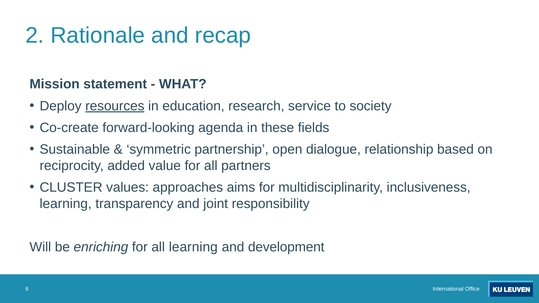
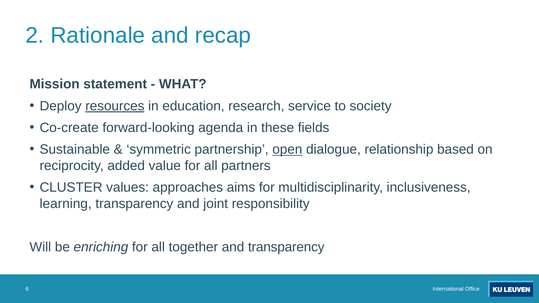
open underline: none -> present
all learning: learning -> together
and development: development -> transparency
